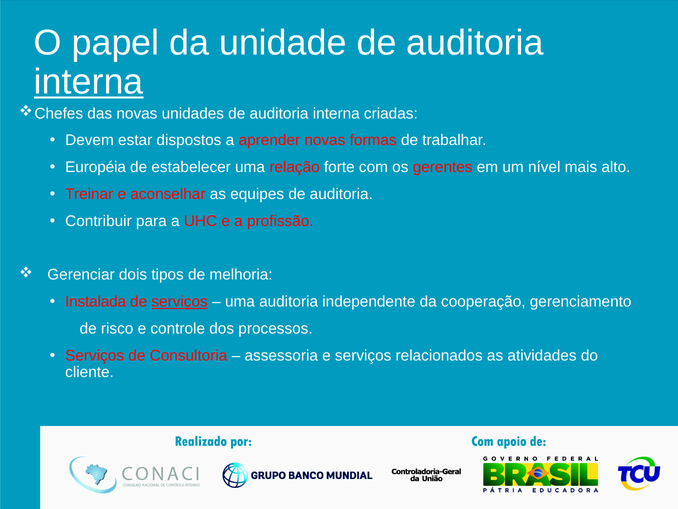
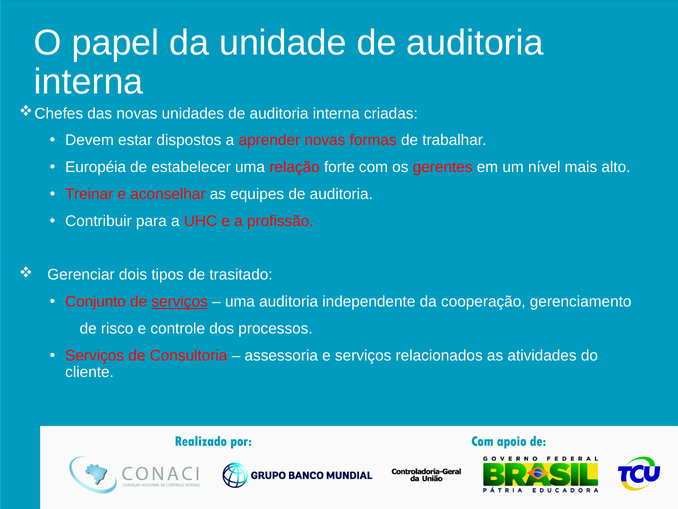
interna at (89, 82) underline: present -> none
melhoria: melhoria -> trasitado
Instalada: Instalada -> Conjunto
